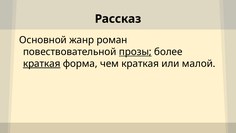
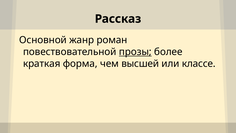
краткая at (42, 64) underline: present -> none
чем краткая: краткая -> высшей
малой: малой -> классе
